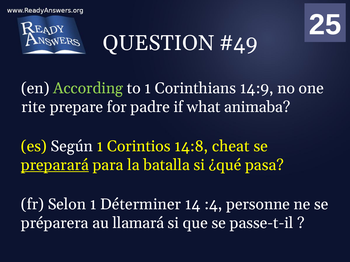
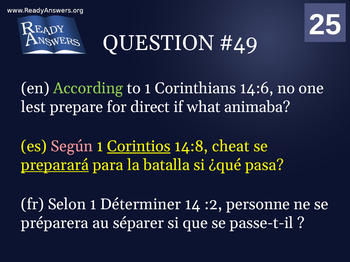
14:9: 14:9 -> 14:6
rite: rite -> lest
padre: padre -> direct
Según colour: white -> pink
Corintios underline: none -> present
:4: :4 -> :2
llamará: llamará -> séparer
